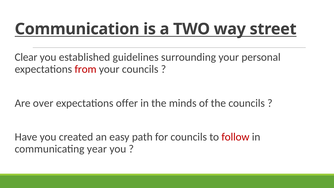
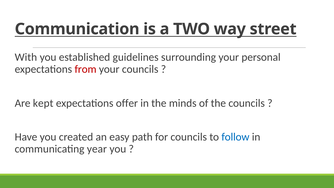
Clear: Clear -> With
over: over -> kept
follow colour: red -> blue
